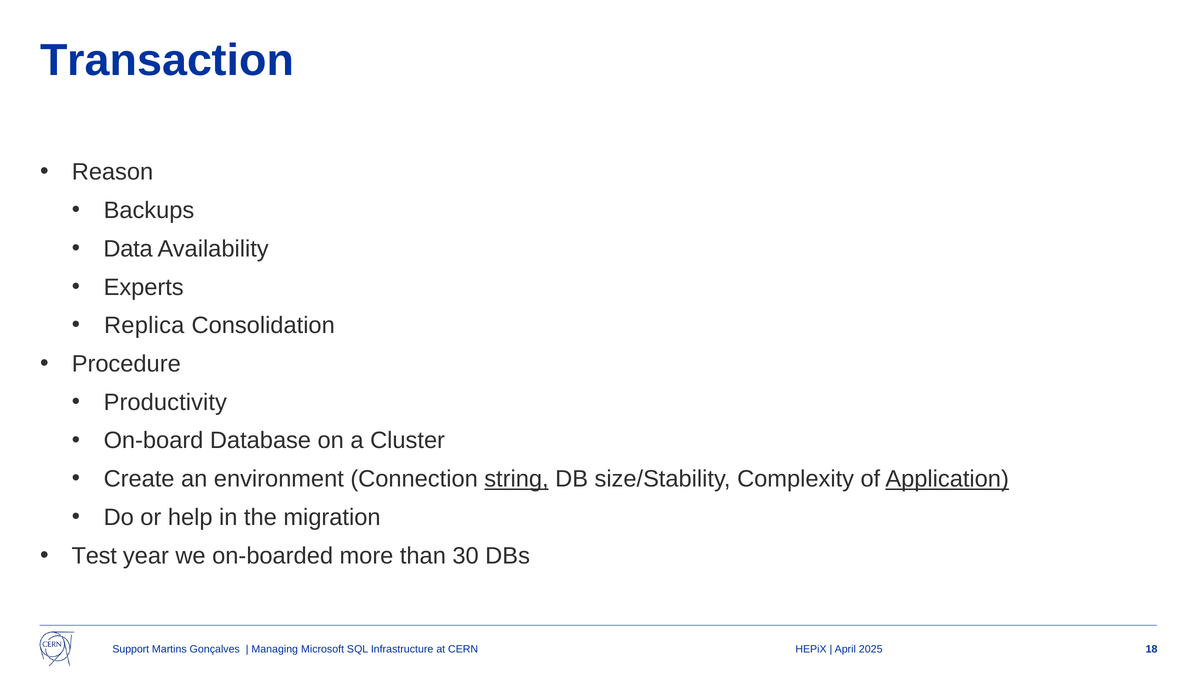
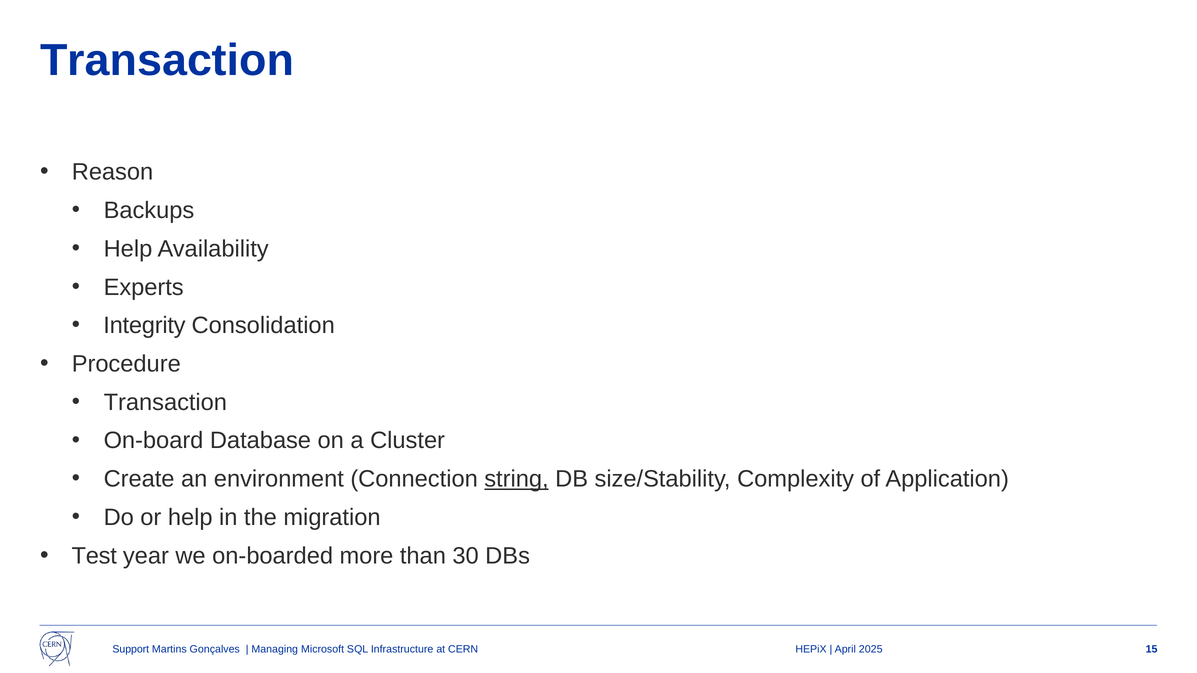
Data at (128, 249): Data -> Help
Replica: Replica -> Integrity
Productivity at (165, 402): Productivity -> Transaction
Application underline: present -> none
18: 18 -> 15
